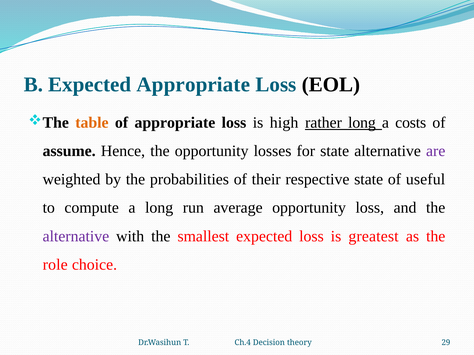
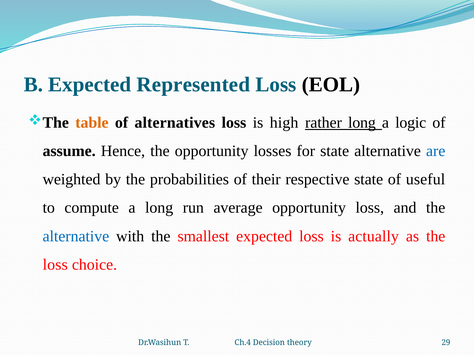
Expected Appropriate: Appropriate -> Represented
of appropriate: appropriate -> alternatives
costs: costs -> logic
are colour: purple -> blue
alternative at (76, 236) colour: purple -> blue
greatest: greatest -> actually
role at (55, 265): role -> loss
